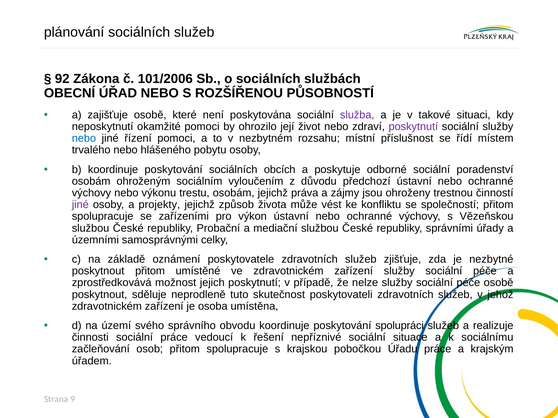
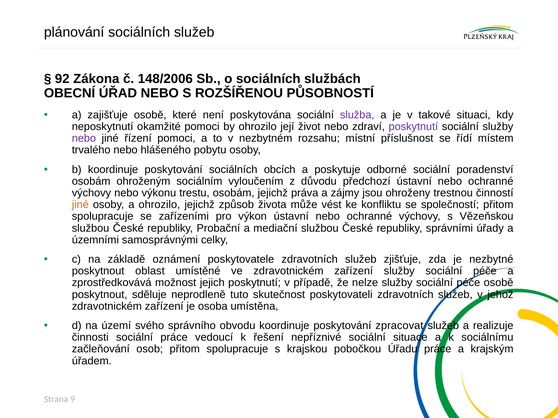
101/2006: 101/2006 -> 148/2006
nebo at (84, 139) colour: blue -> purple
jiné at (80, 205) colour: purple -> orange
a projekty: projekty -> ohrozilo
poskytnout přitom: přitom -> oblast
spolupráci: spolupráci -> zpracovat
